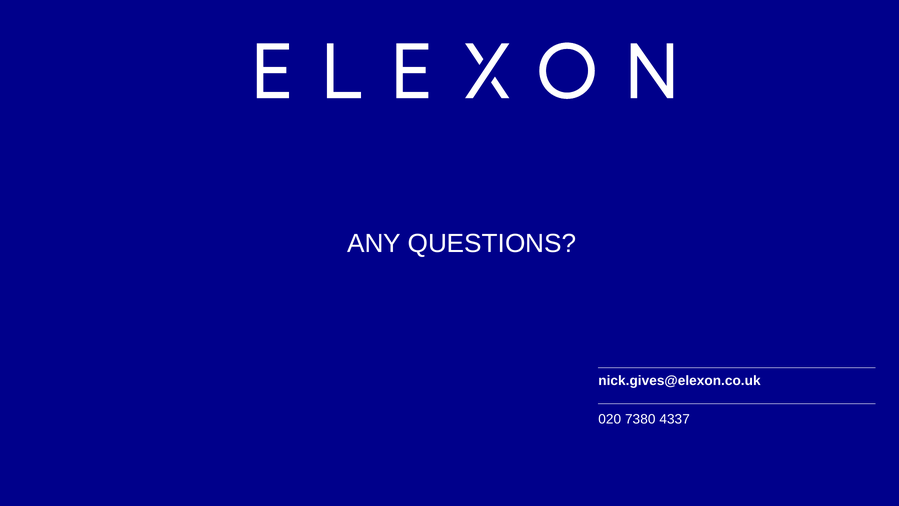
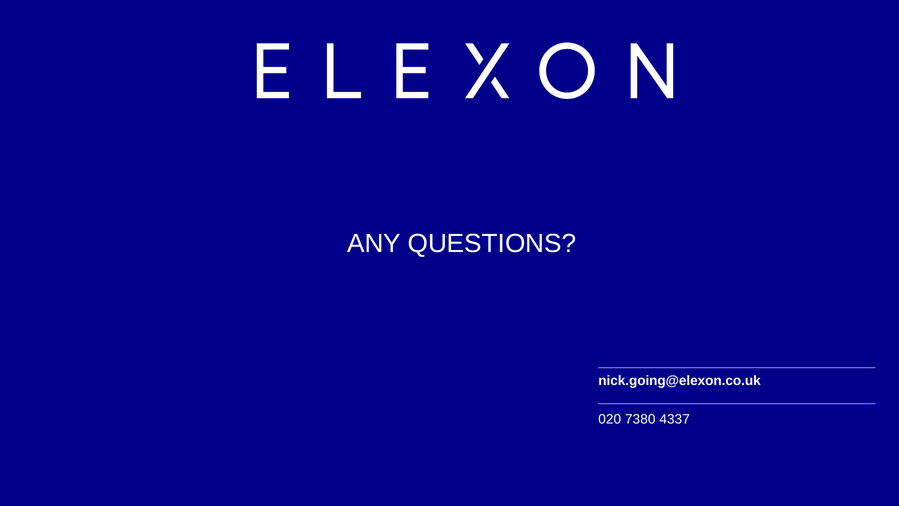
nick.gives@elexon.co.uk: nick.gives@elexon.co.uk -> nick.going@elexon.co.uk
